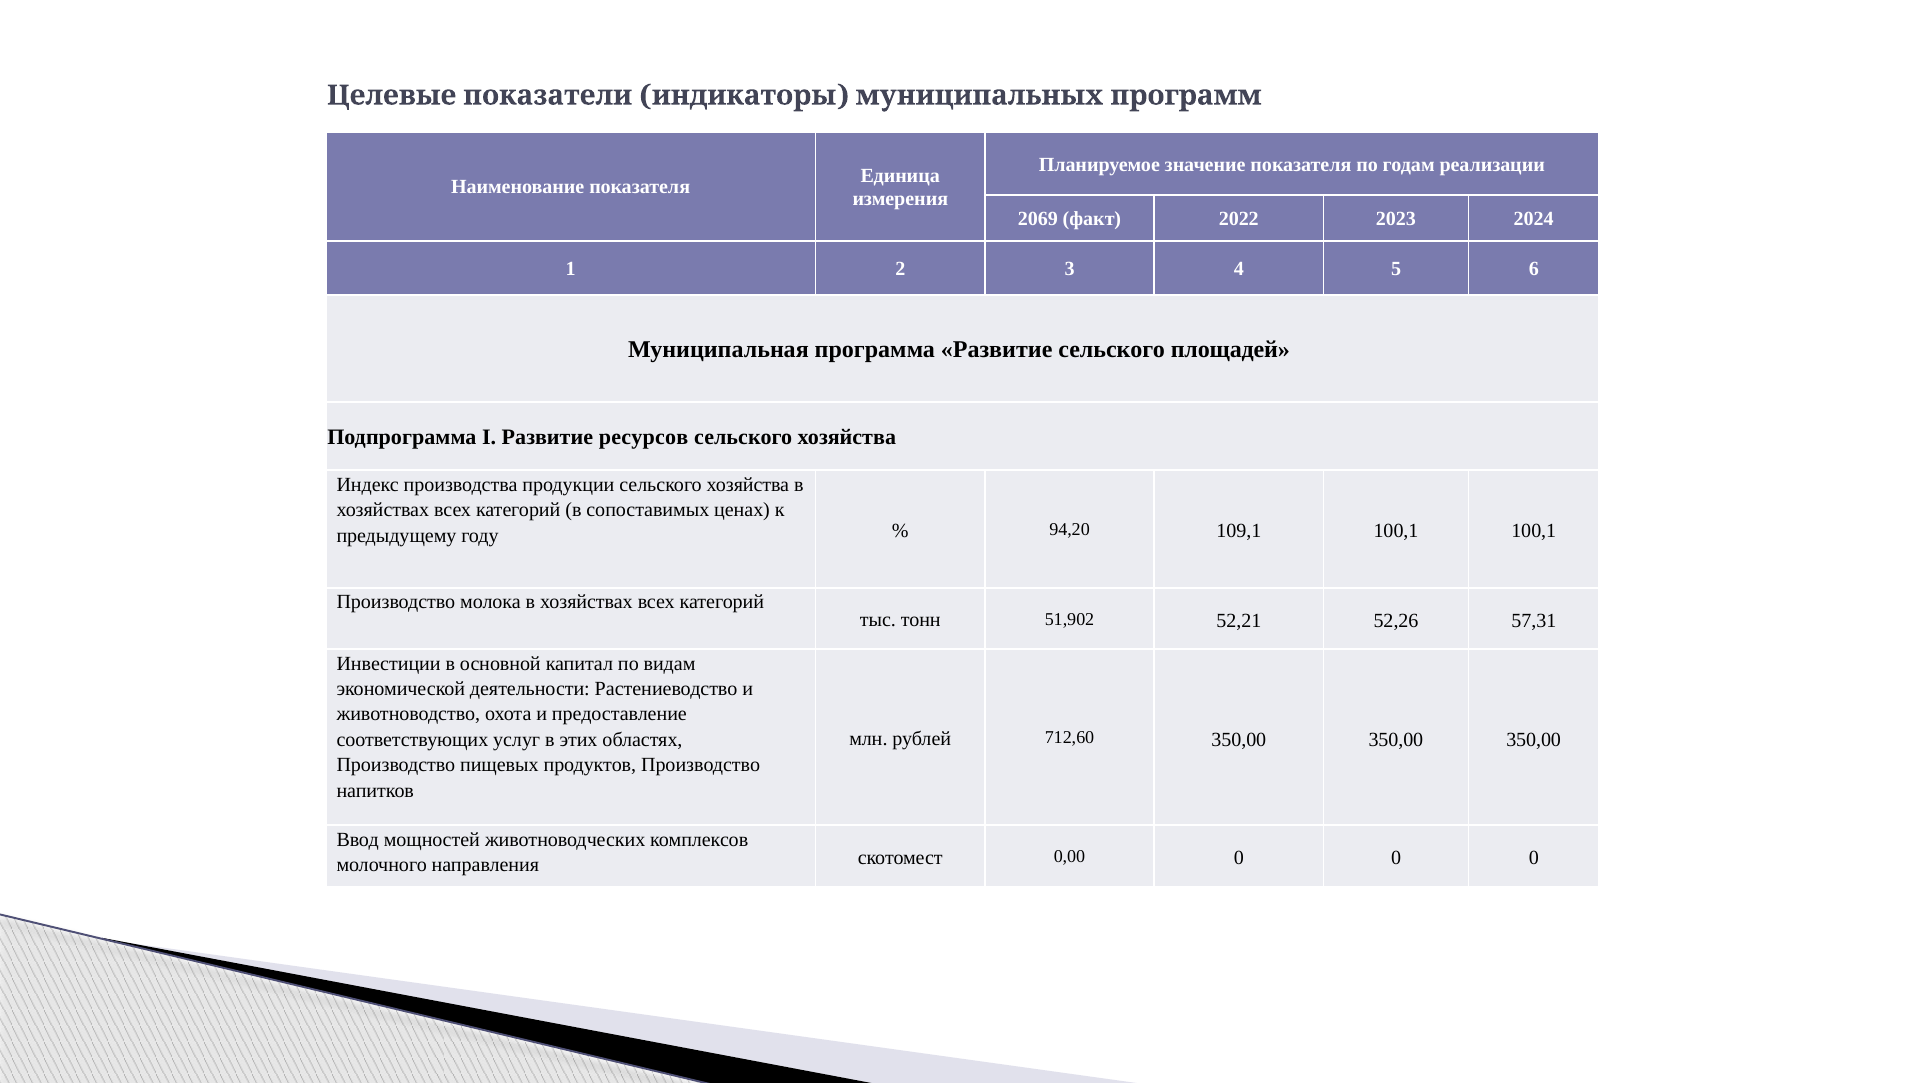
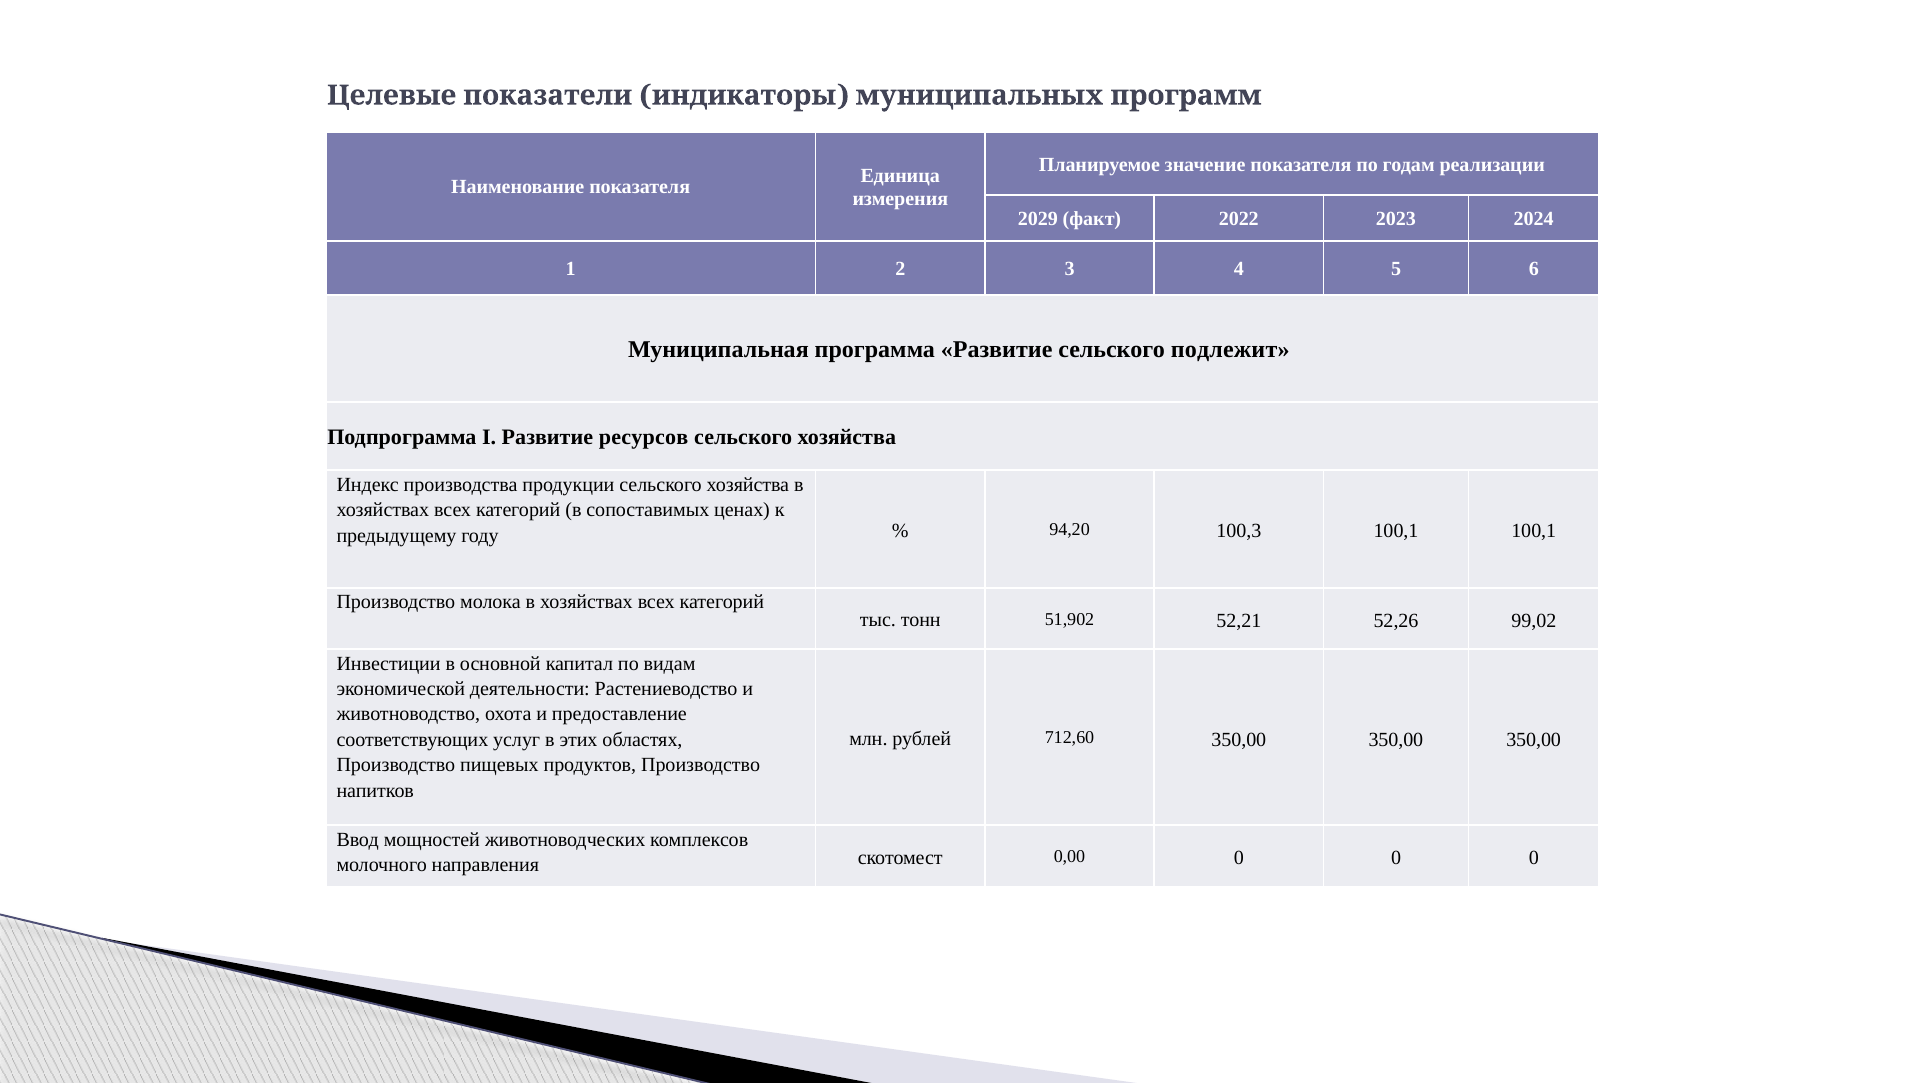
2069: 2069 -> 2029
площадей: площадей -> подлежит
109,1: 109,1 -> 100,3
57,31: 57,31 -> 99,02
